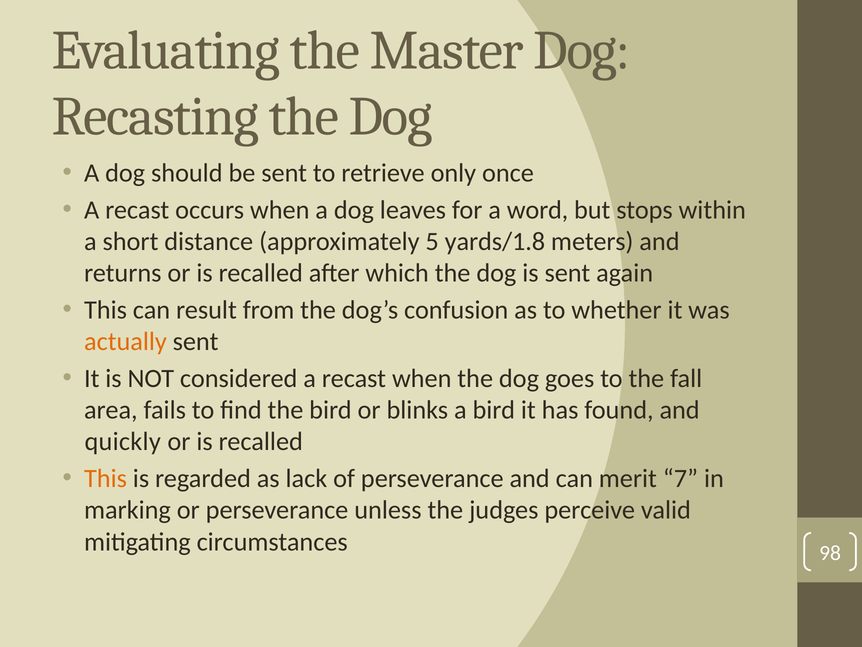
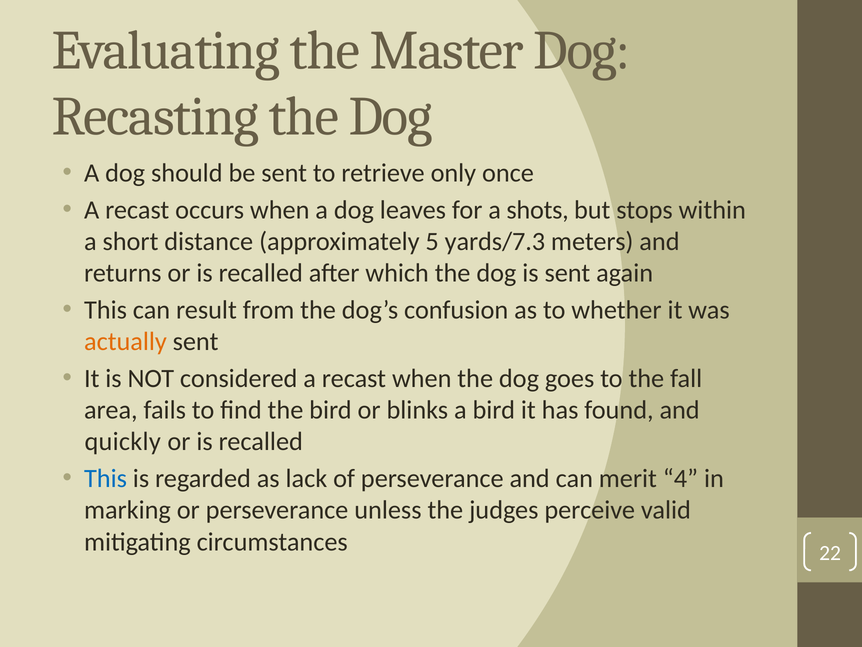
word: word -> shots
yards/1.8: yards/1.8 -> yards/7.3
This at (106, 478) colour: orange -> blue
7: 7 -> 4
98: 98 -> 22
